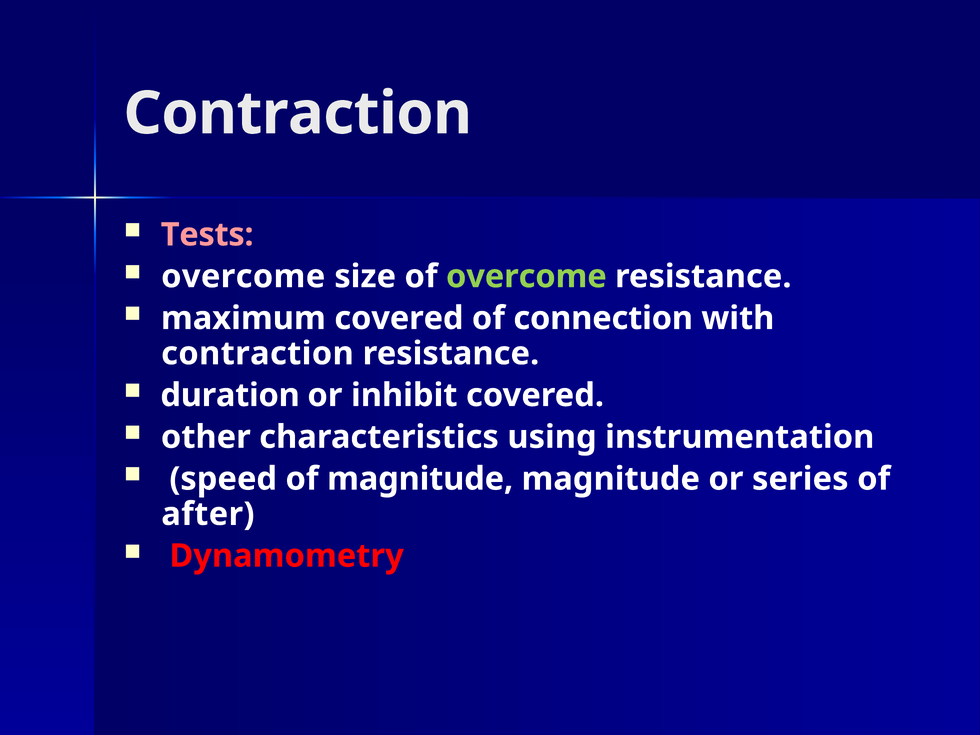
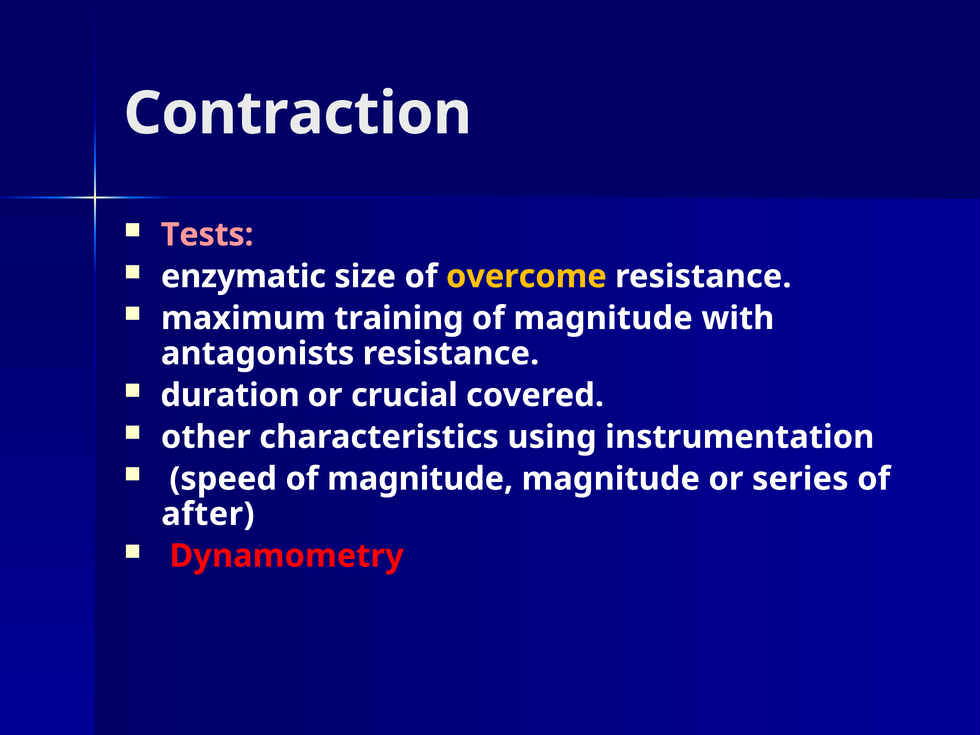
overcome at (243, 276): overcome -> enzymatic
overcome at (526, 276) colour: light green -> yellow
maximum covered: covered -> training
connection at (603, 318): connection -> magnitude
contraction at (257, 354): contraction -> antagonists
inhibit: inhibit -> crucial
